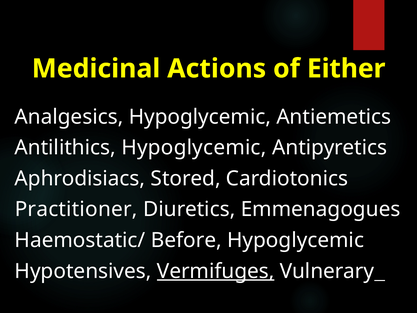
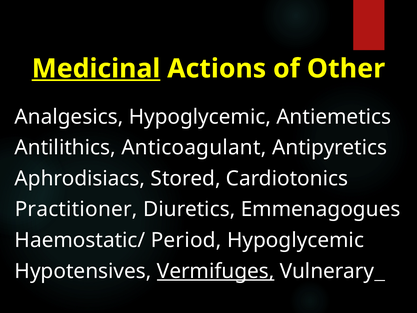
Medicinal underline: none -> present
Either: Either -> Other
Antilithics Hypoglycemic: Hypoglycemic -> Anticoagulant
Before: Before -> Period
